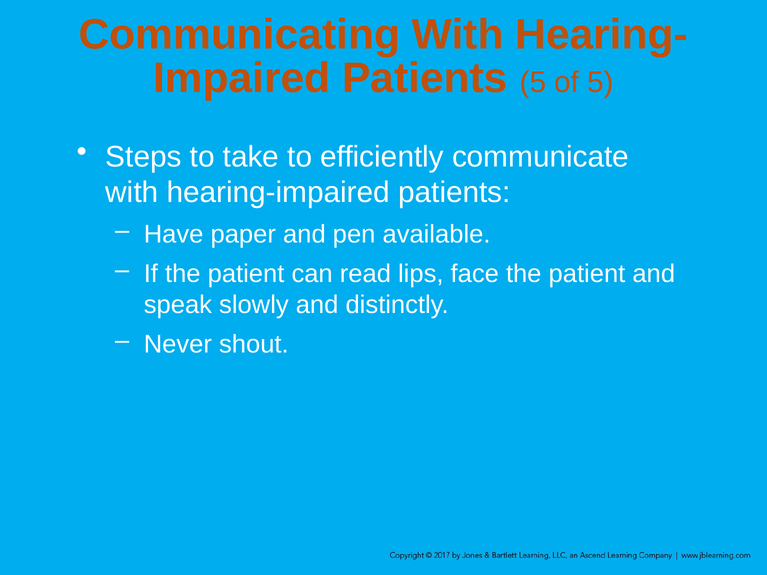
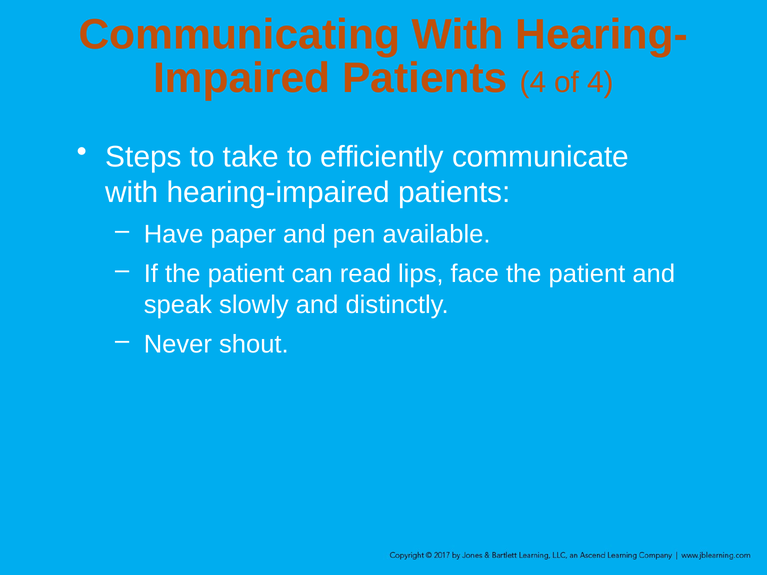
Patients 5: 5 -> 4
of 5: 5 -> 4
